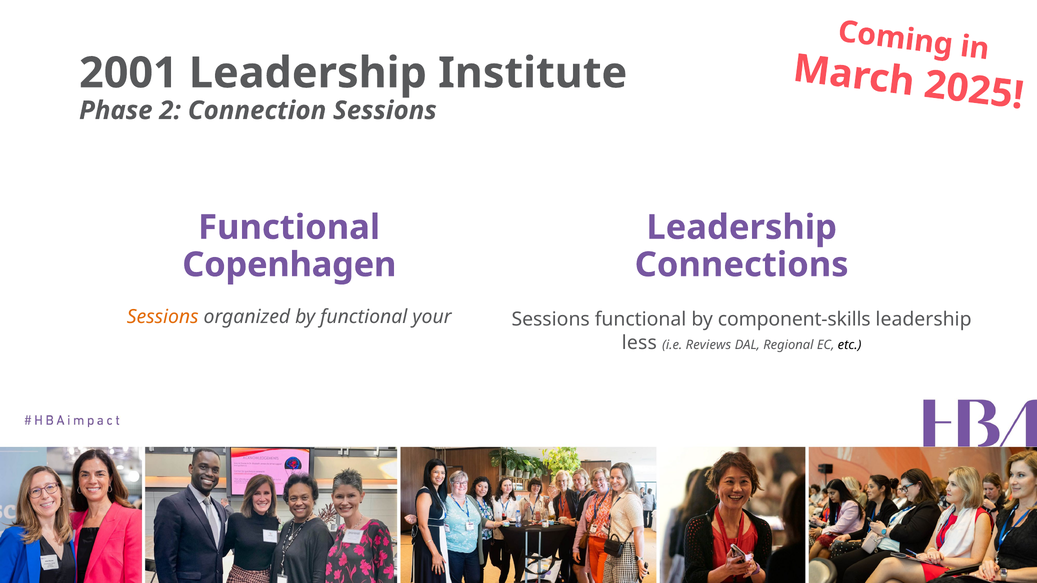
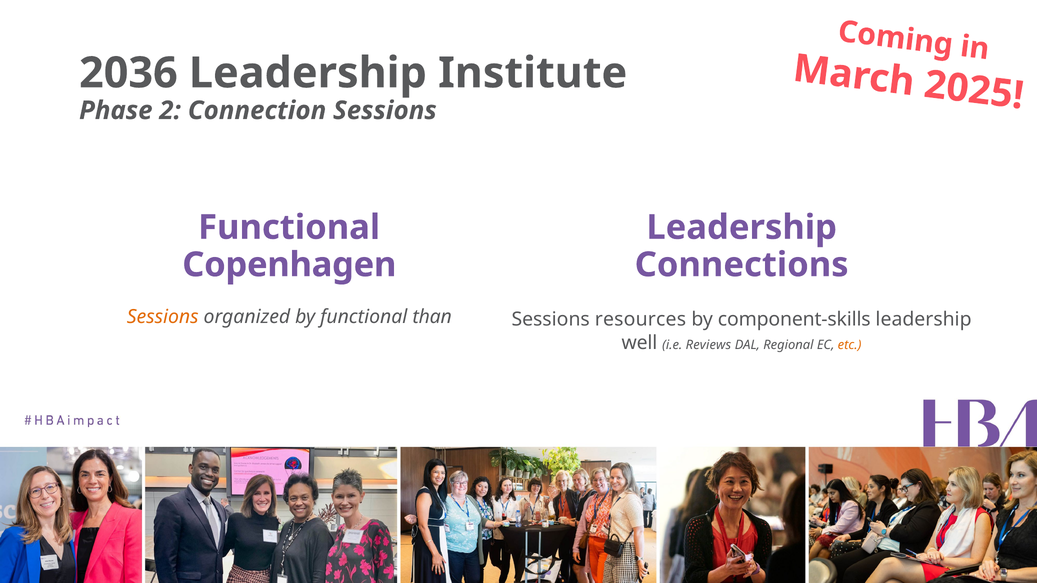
2001: 2001 -> 2036
your: your -> than
Sessions functional: functional -> resources
less: less -> well
etc colour: black -> orange
